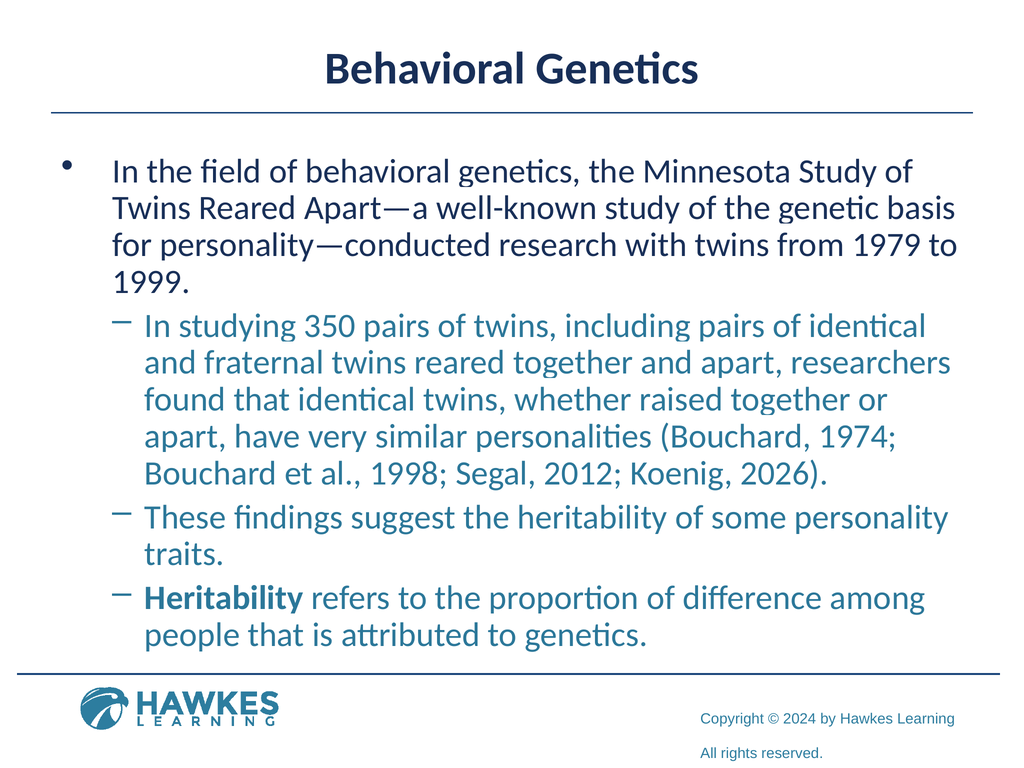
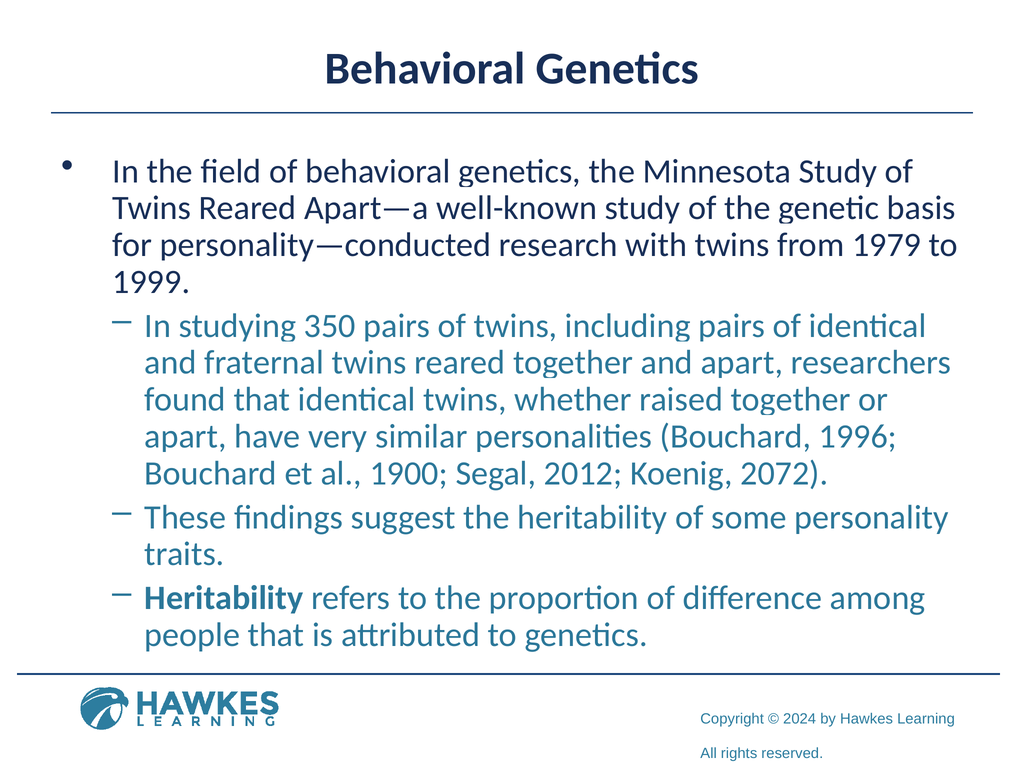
1974: 1974 -> 1996
1998: 1998 -> 1900
2026: 2026 -> 2072
